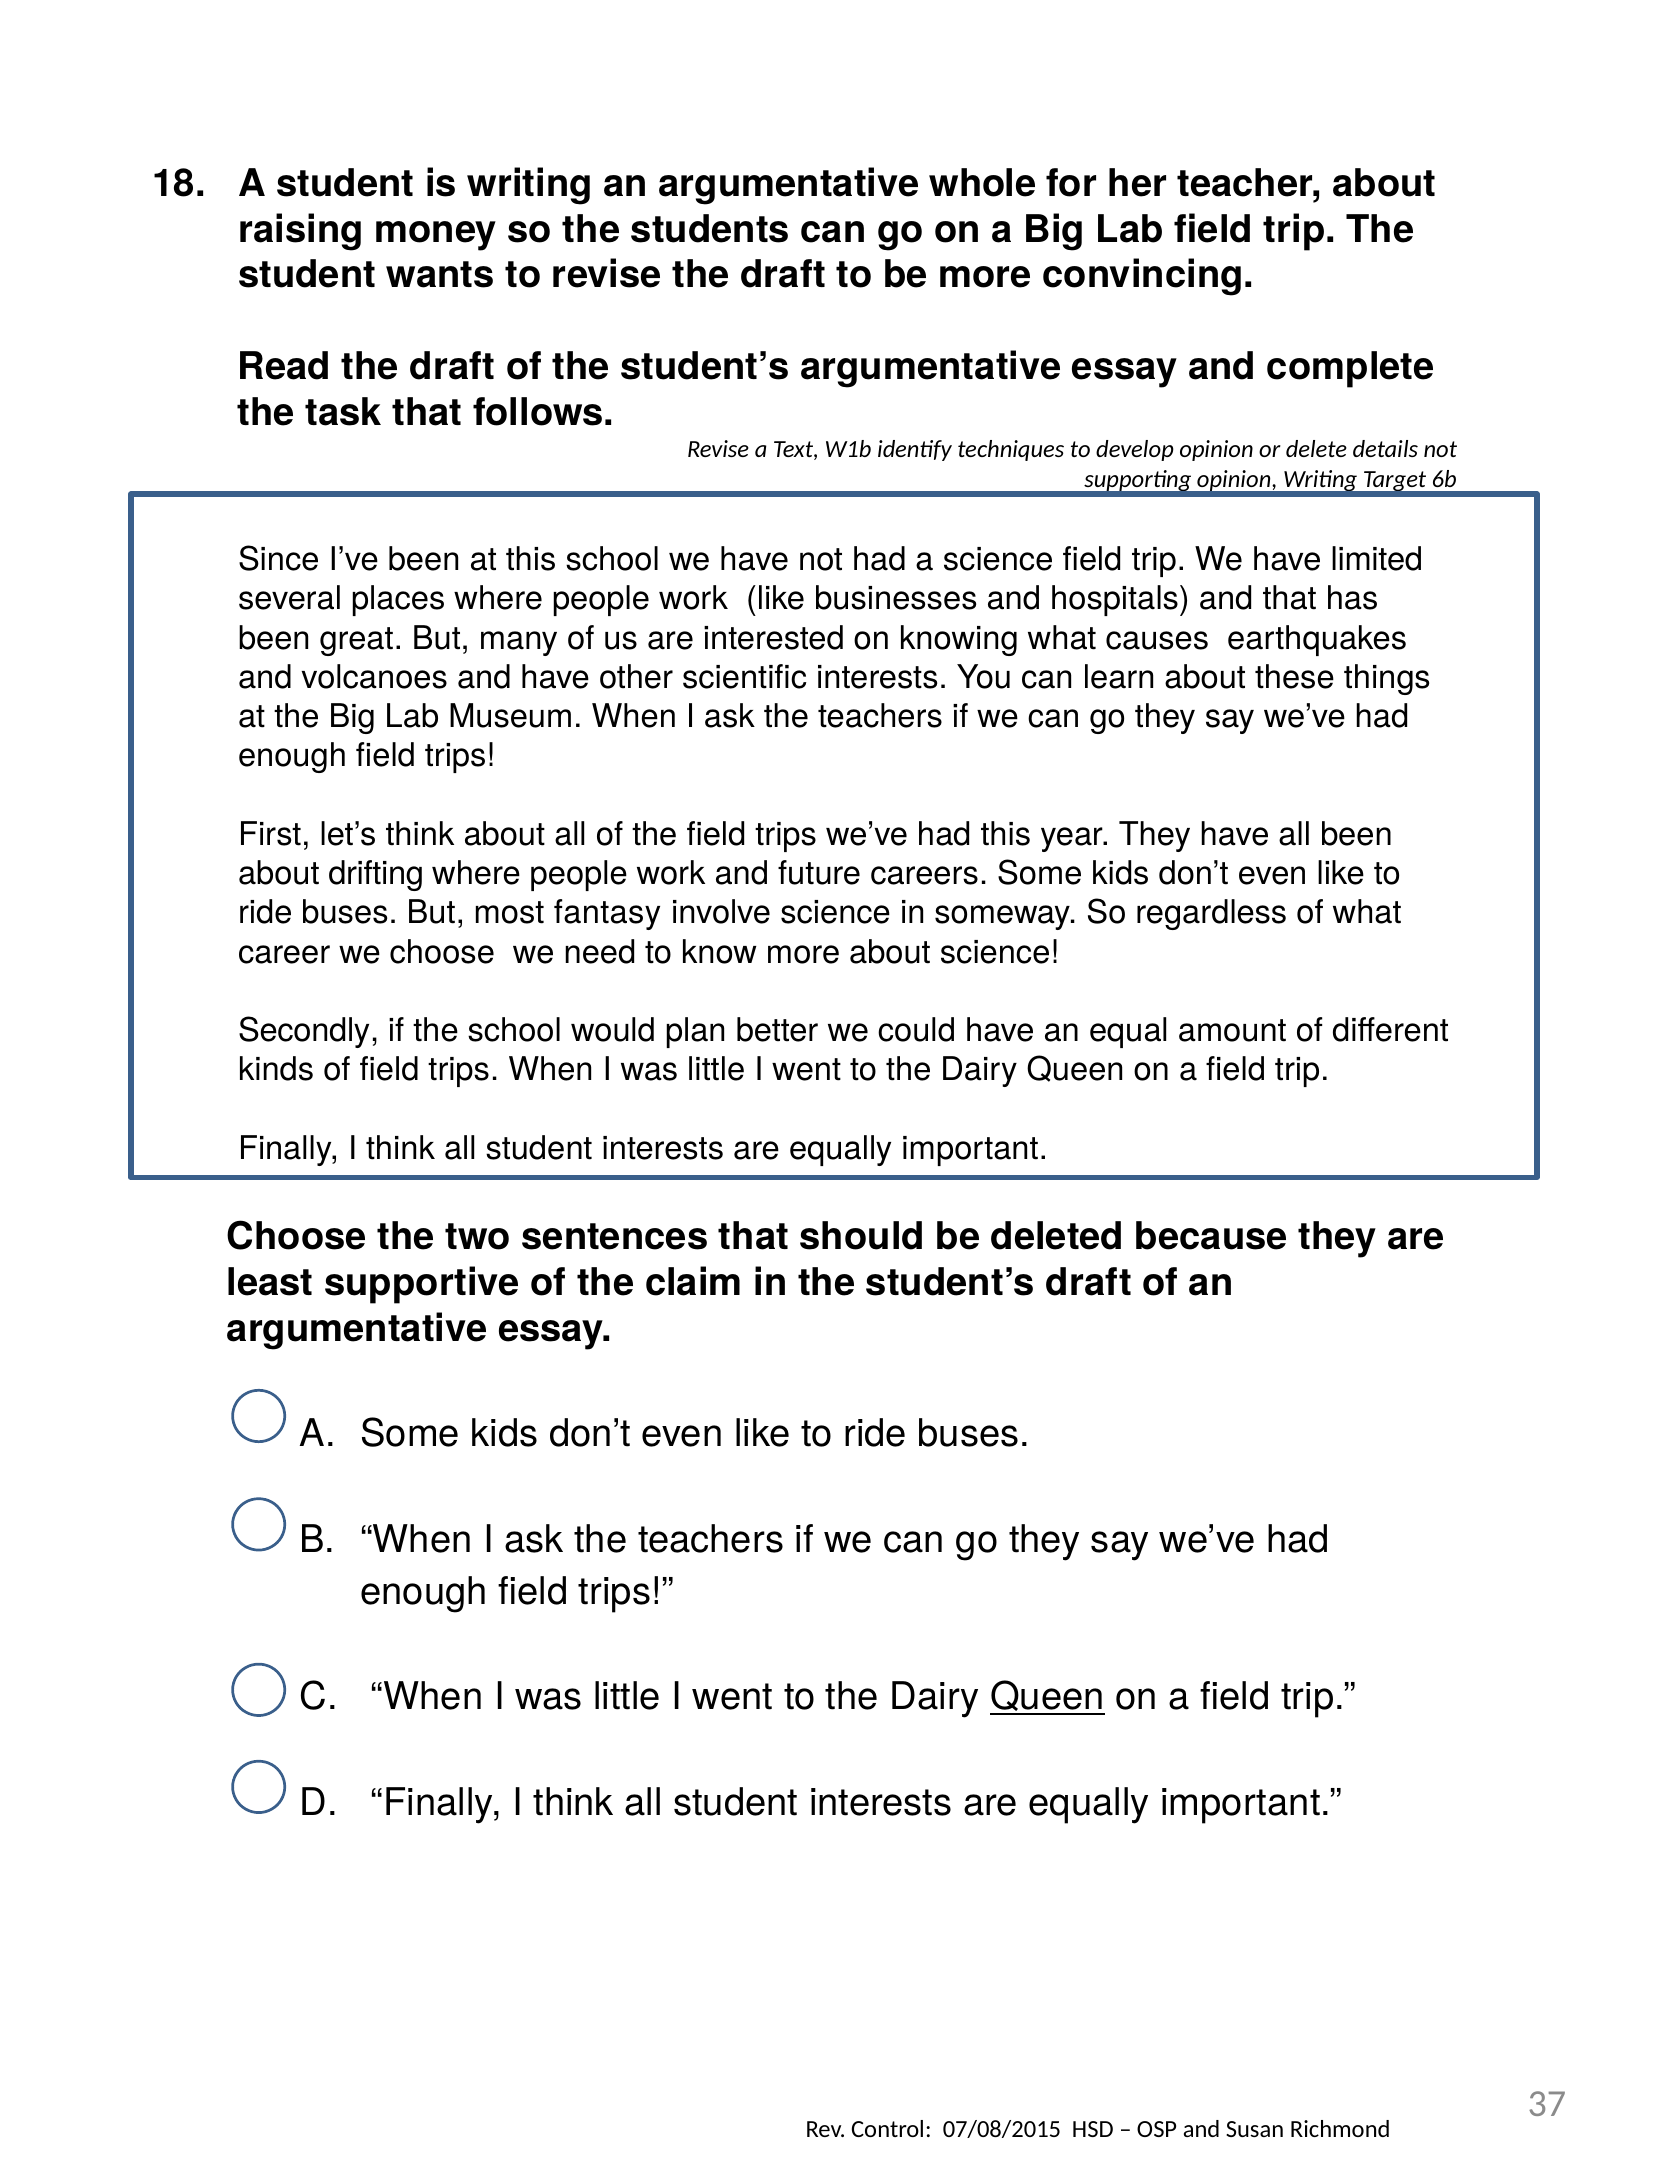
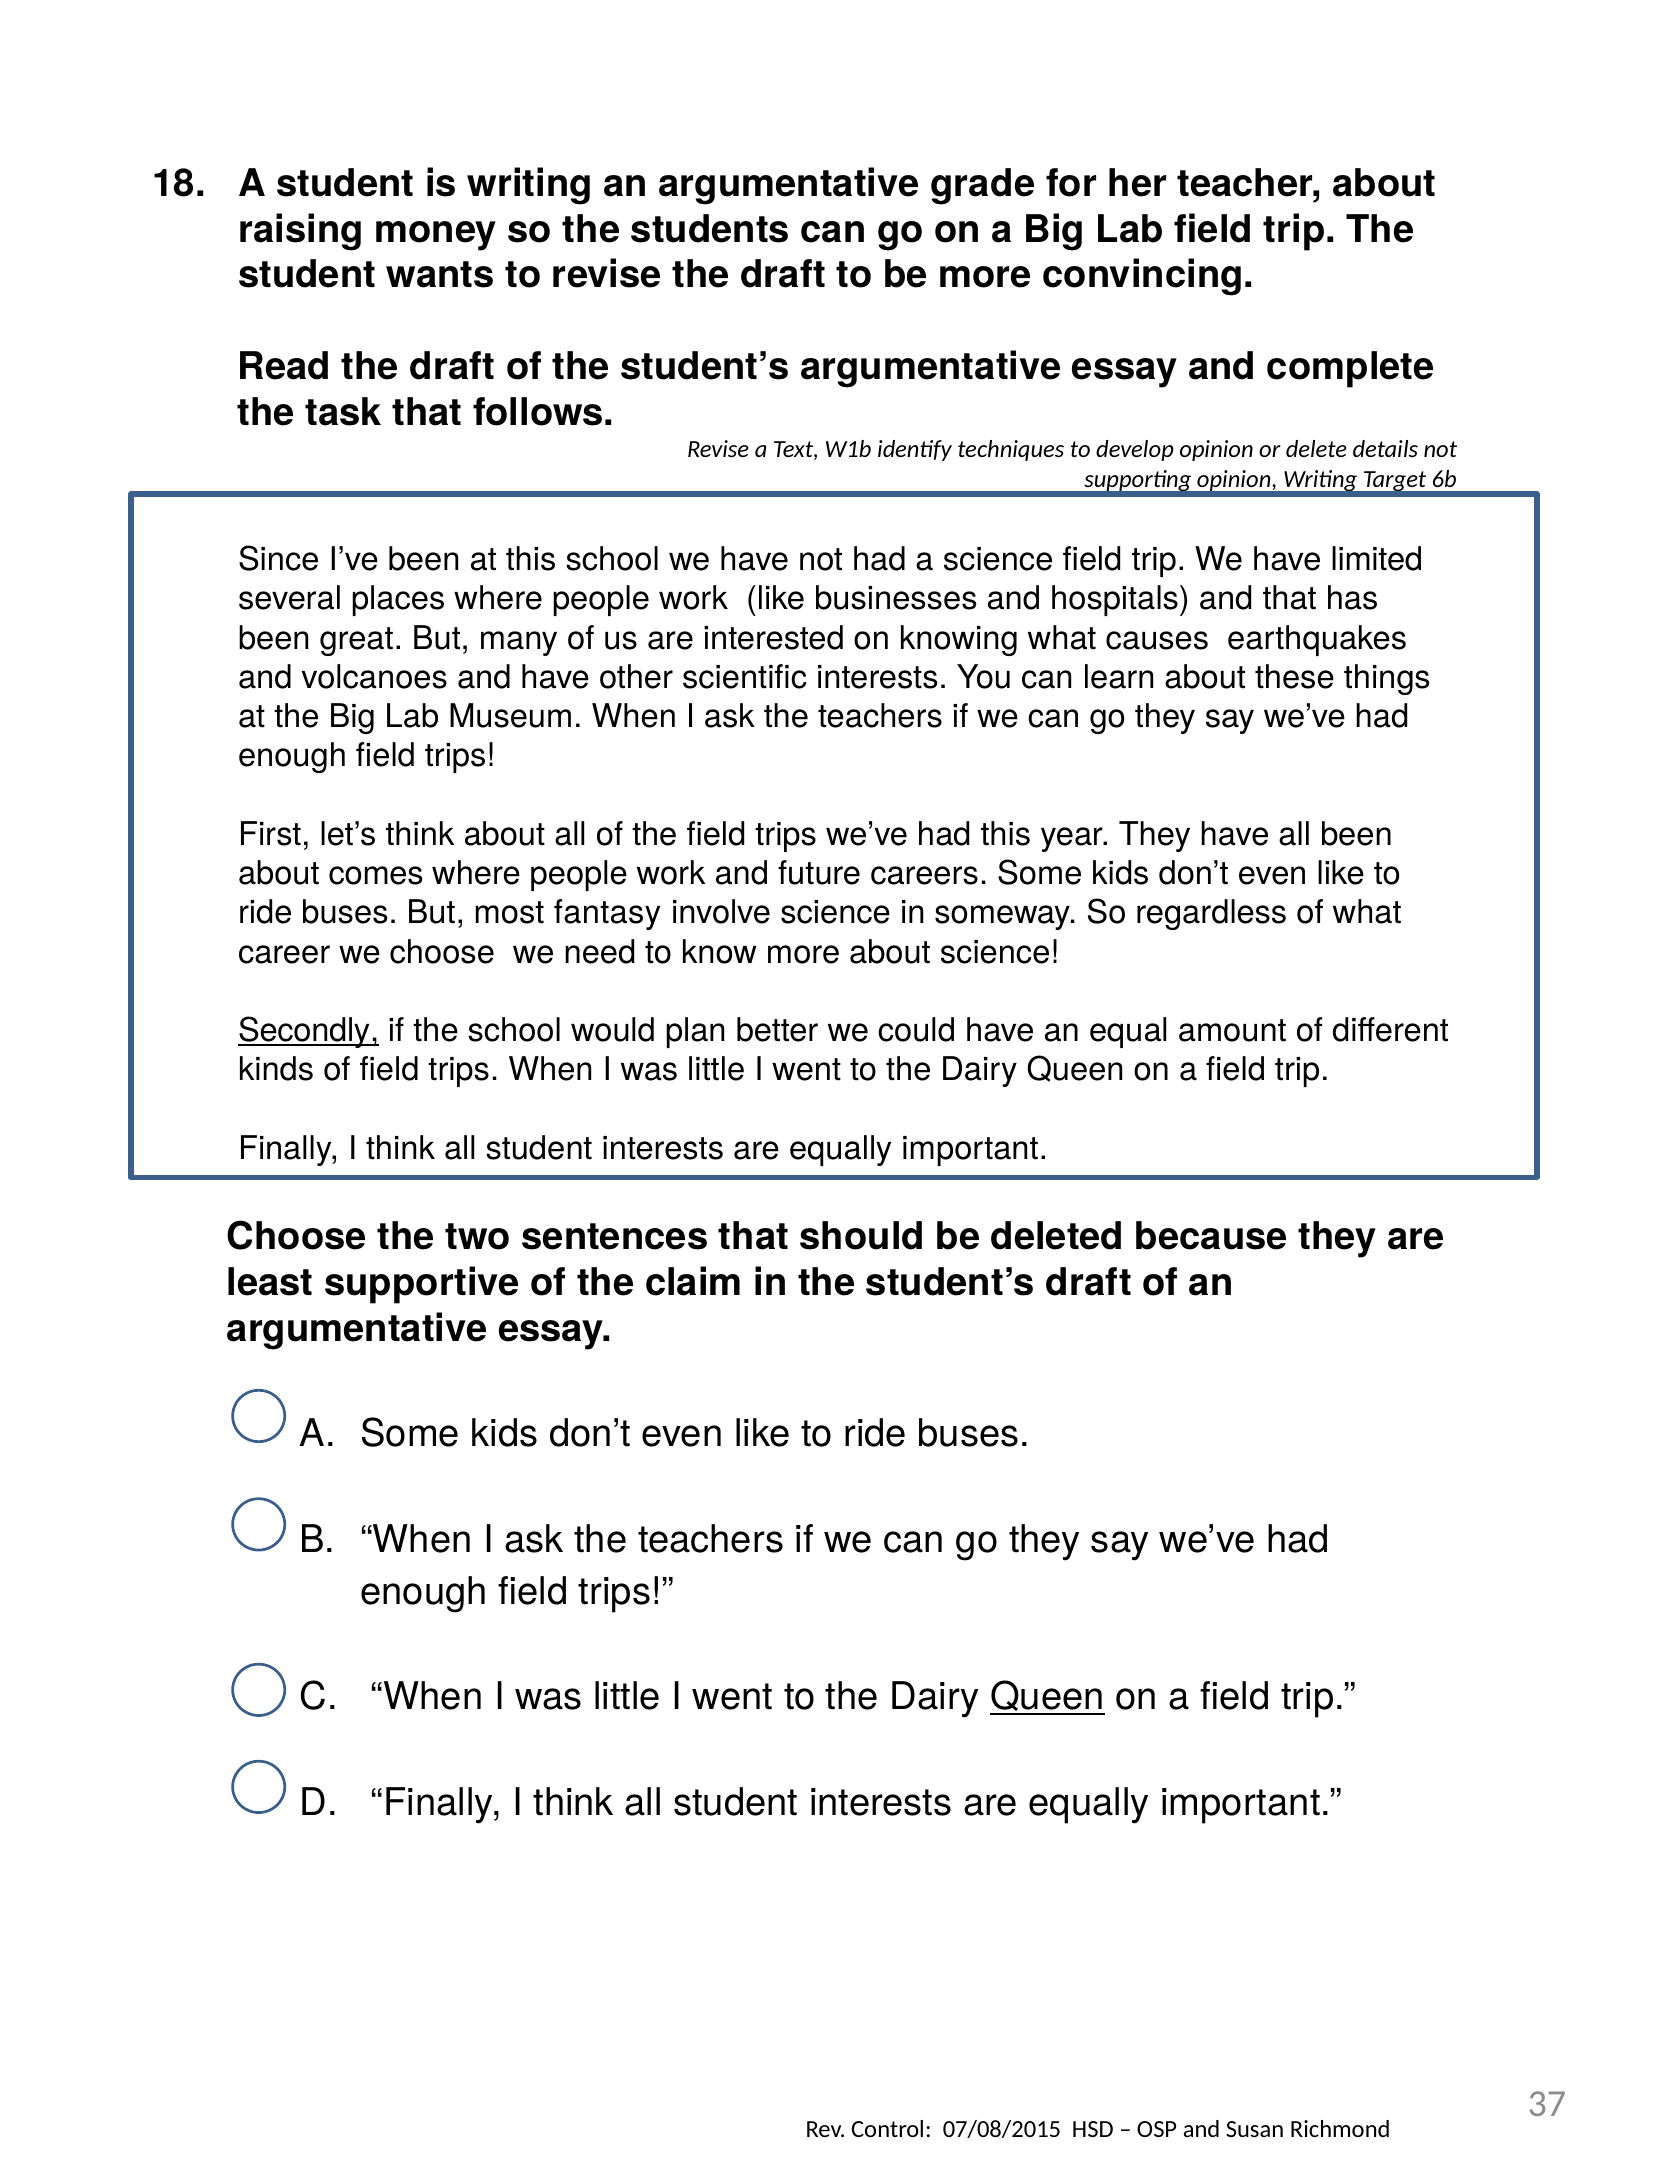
whole: whole -> grade
drifting: drifting -> comes
Secondly underline: none -> present
